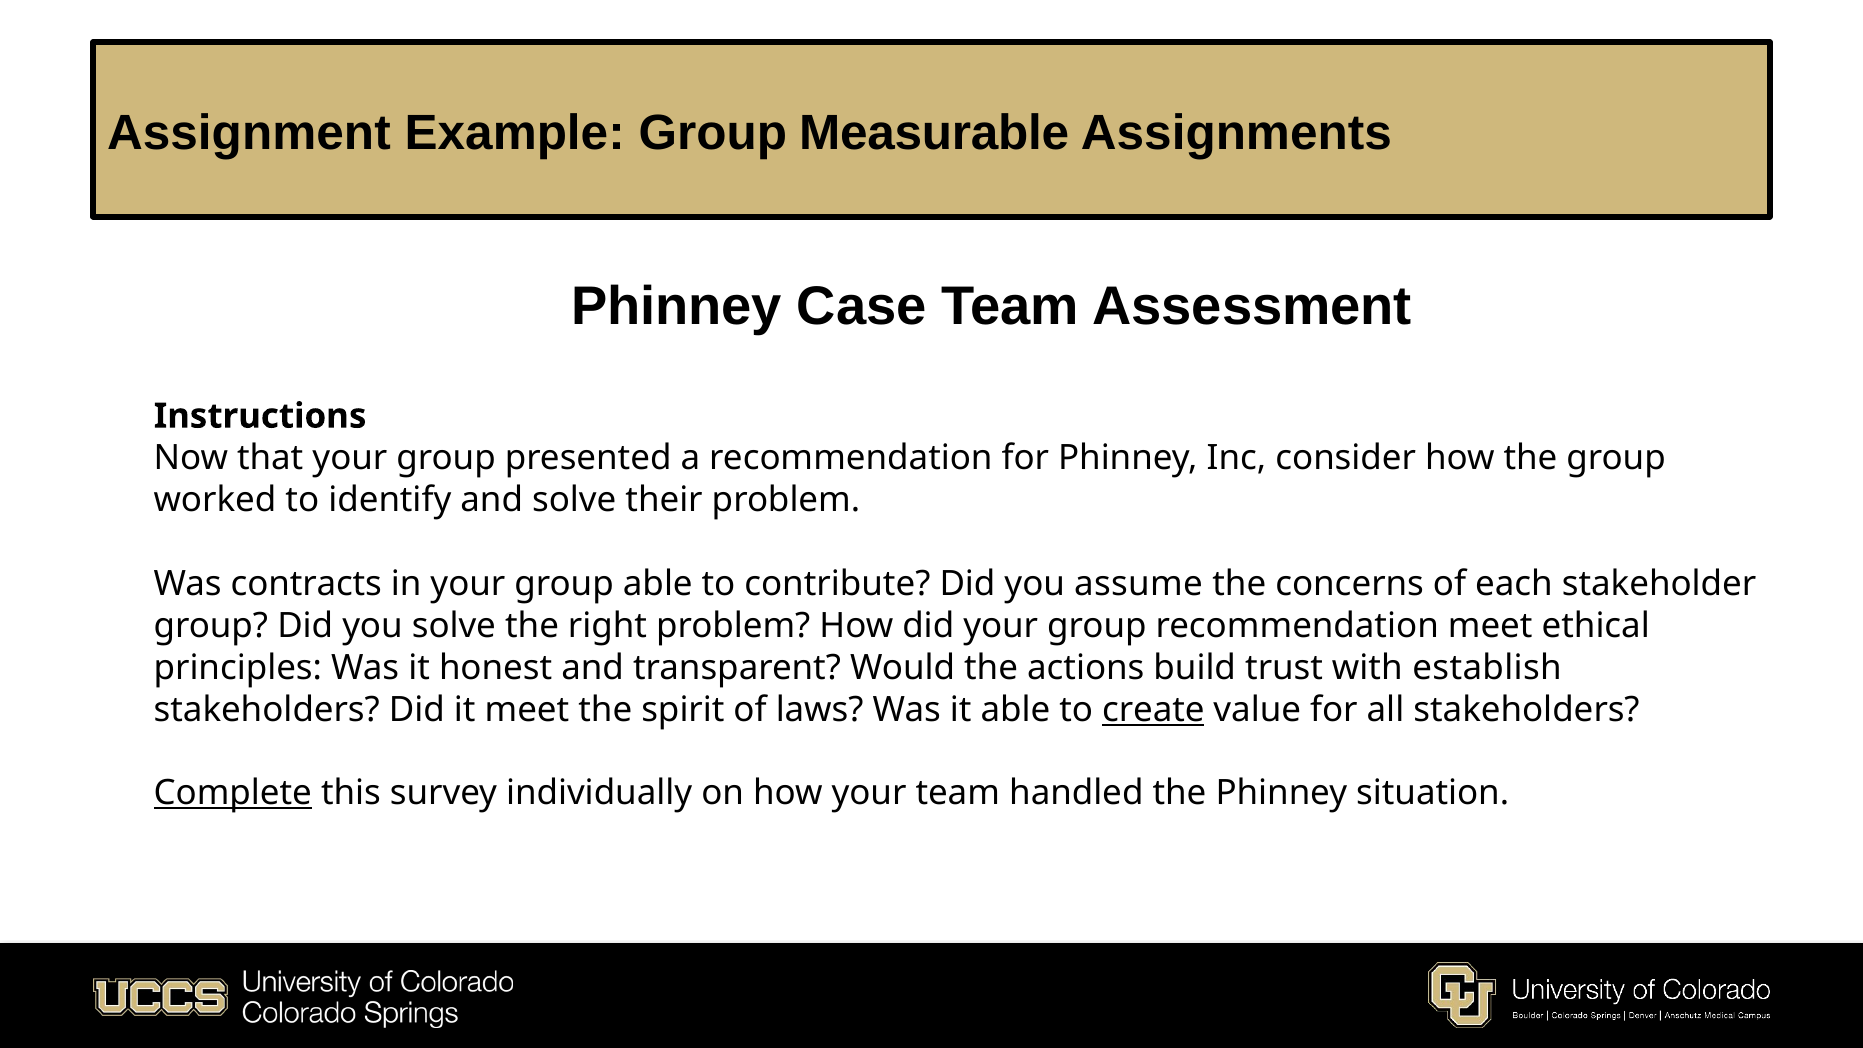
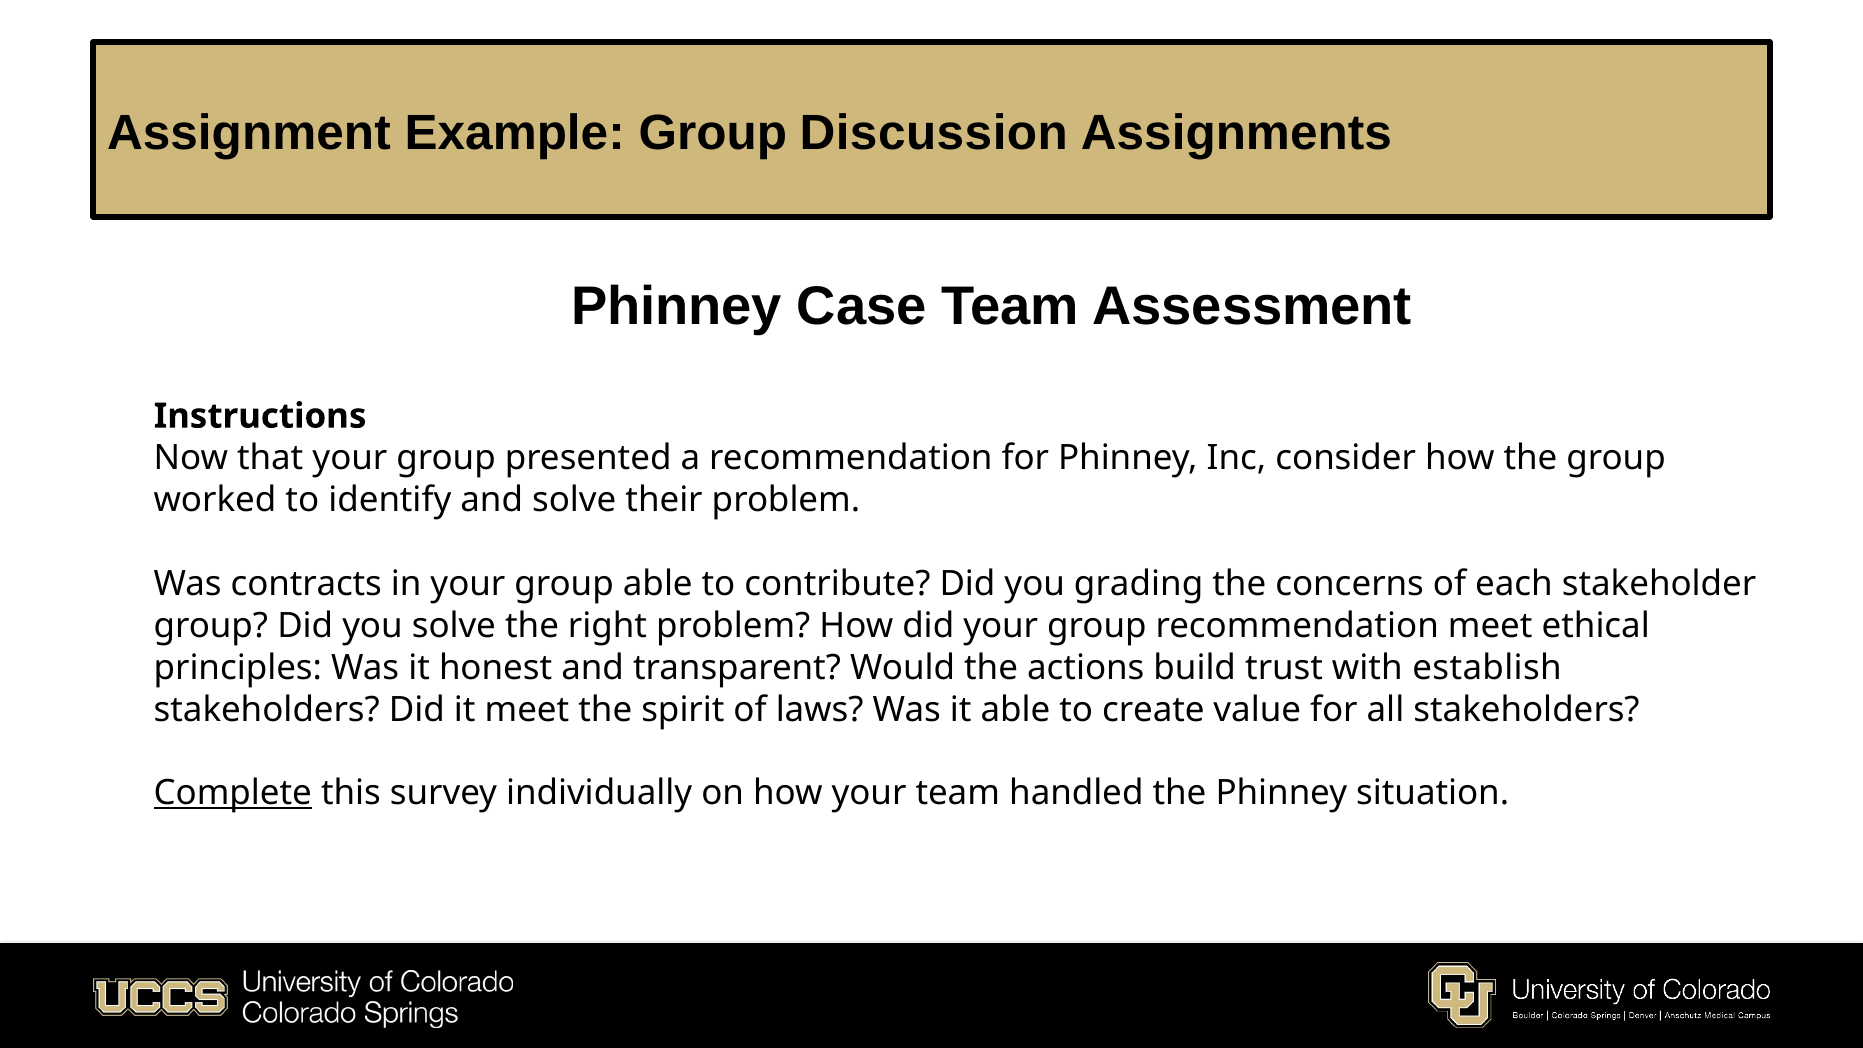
Measurable: Measurable -> Discussion
assume: assume -> grading
create underline: present -> none
